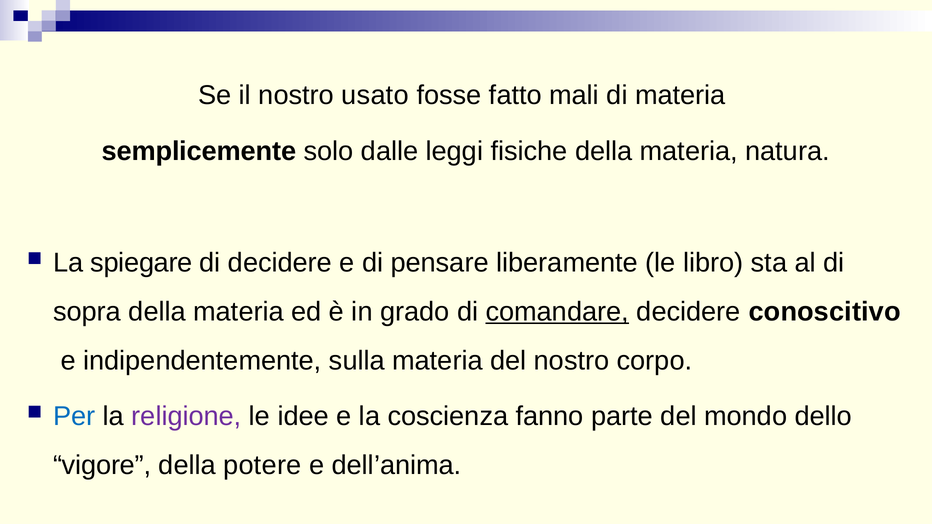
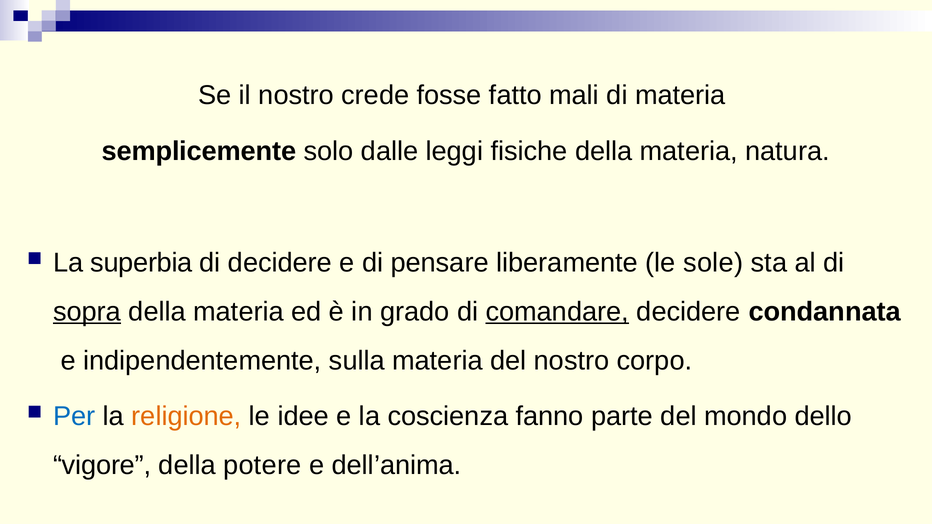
usato: usato -> crede
spiegare: spiegare -> superbia
libro: libro -> sole
sopra underline: none -> present
conoscitivo: conoscitivo -> condannata
religione colour: purple -> orange
